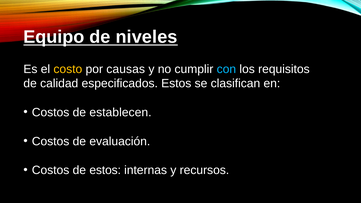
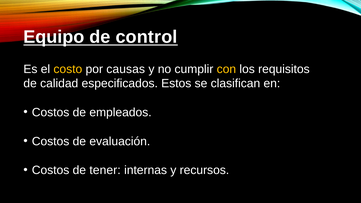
niveles: niveles -> control
con colour: light blue -> yellow
establecen: establecen -> empleados
de estos: estos -> tener
